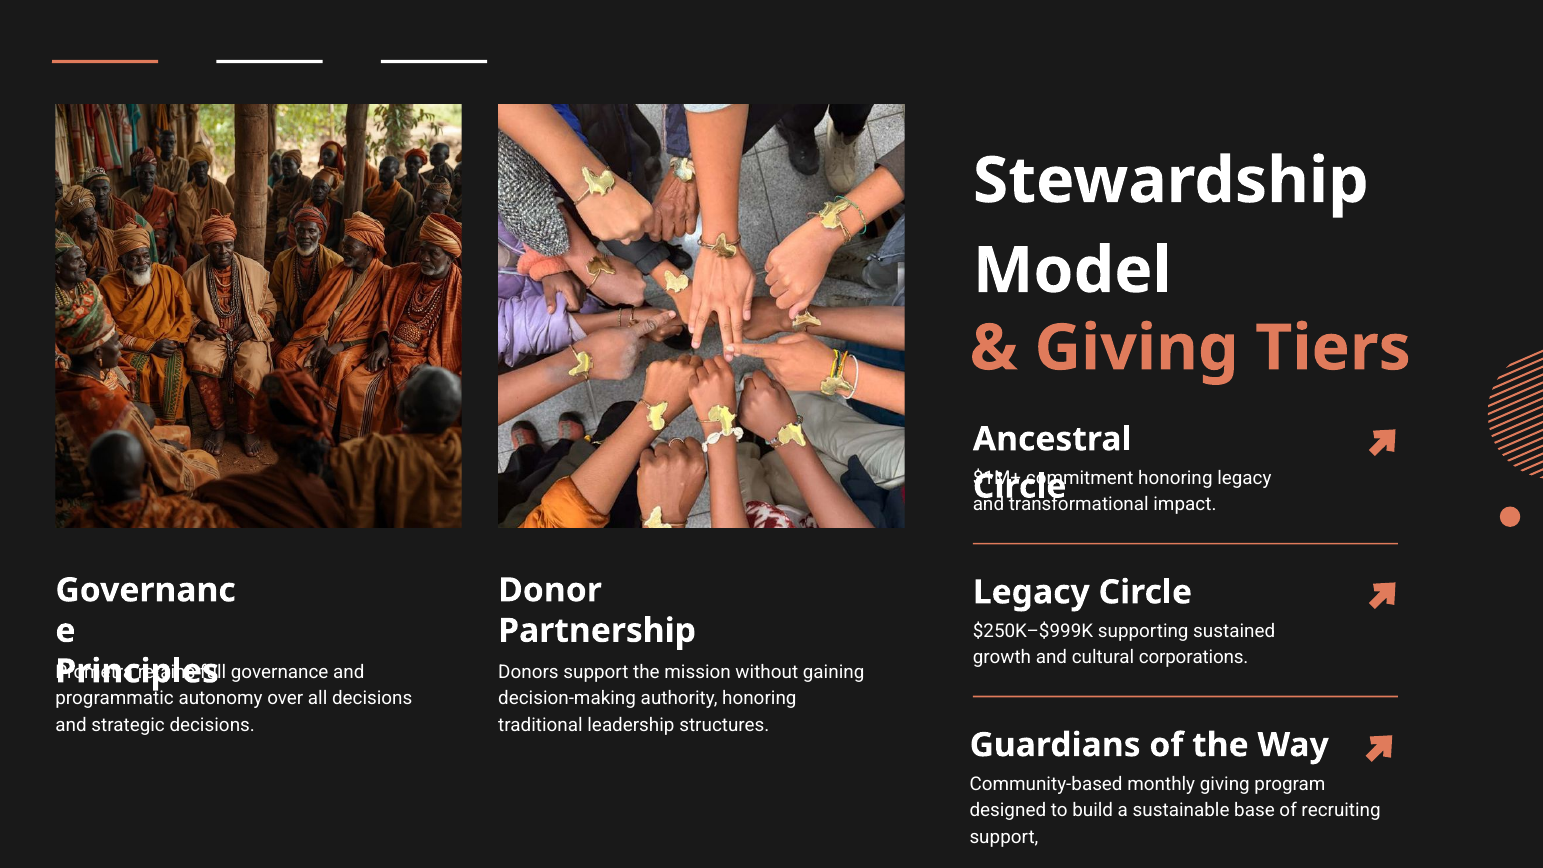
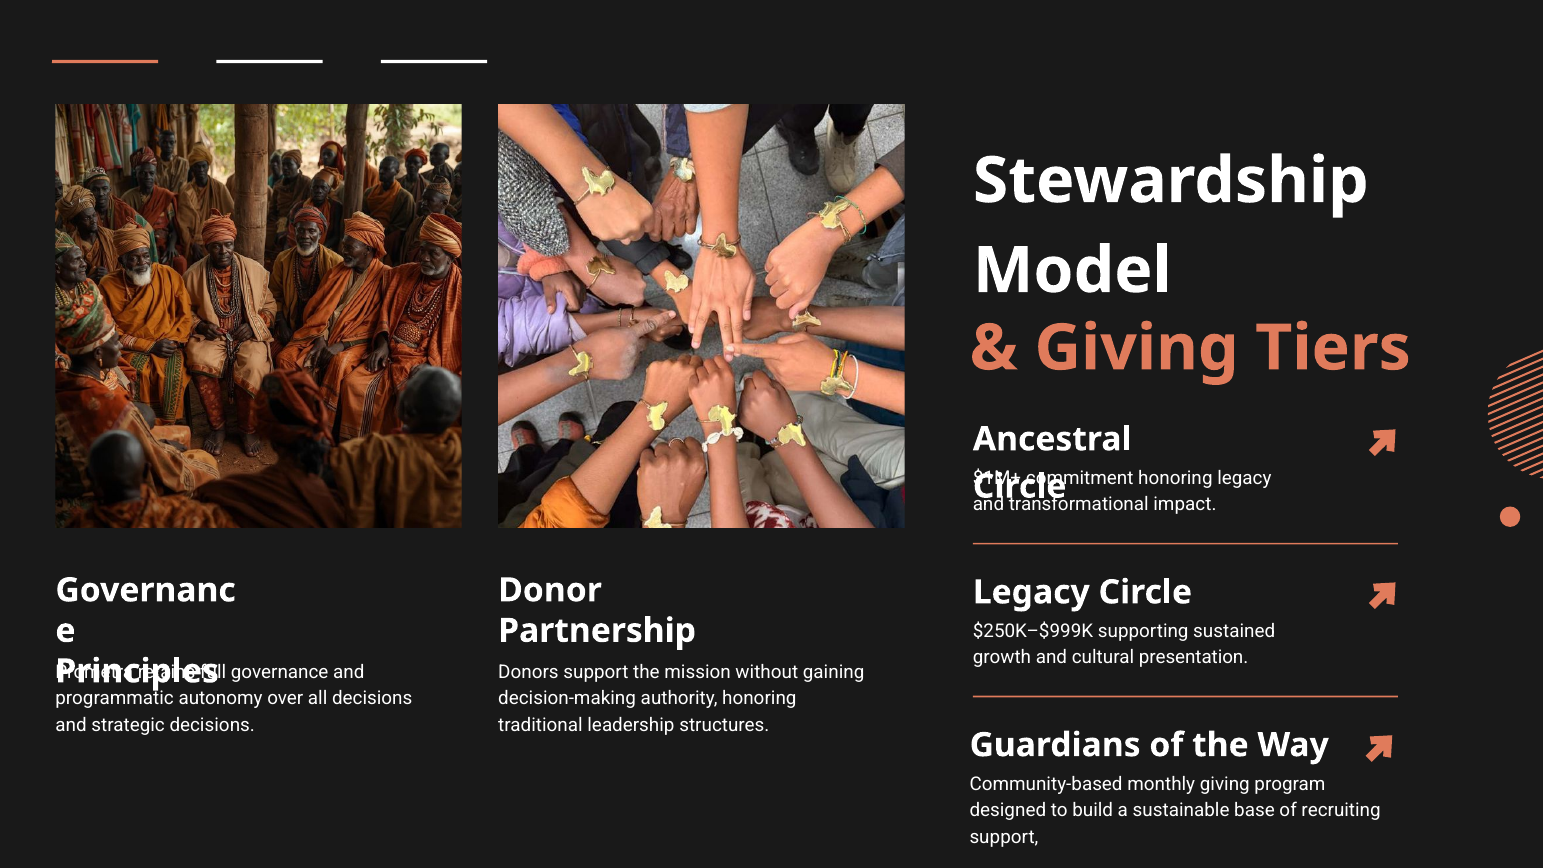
corporations: corporations -> presentation
